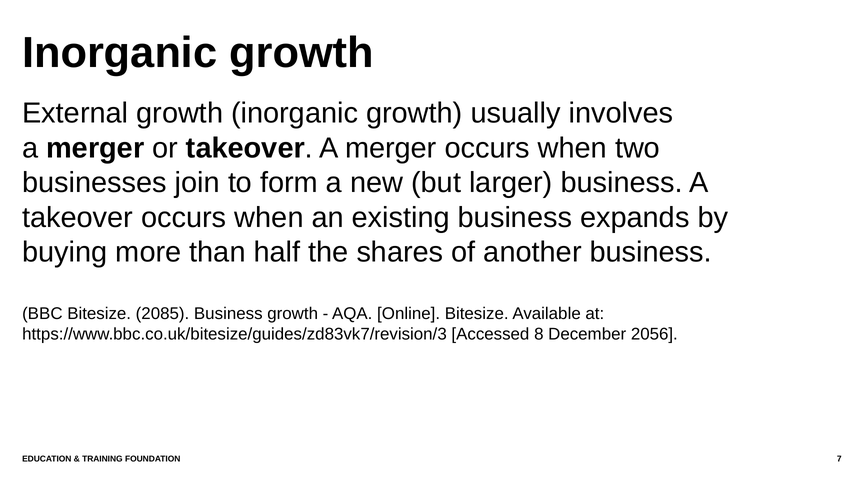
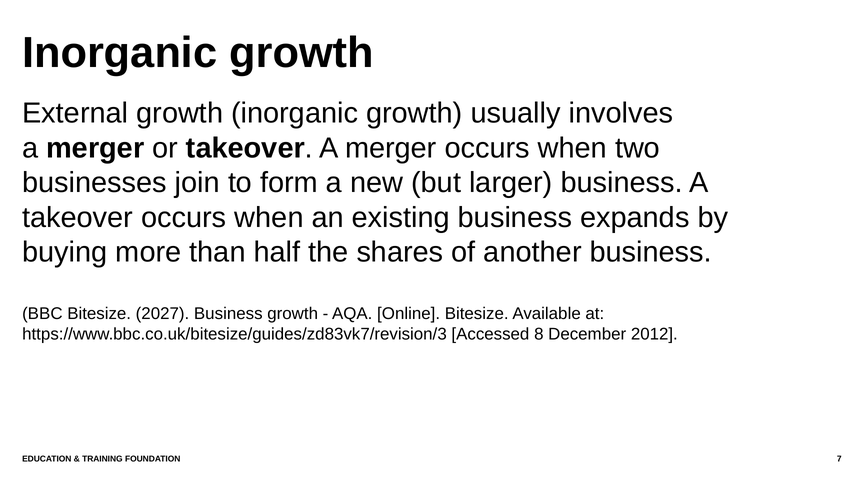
2085: 2085 -> 2027
2056: 2056 -> 2012
